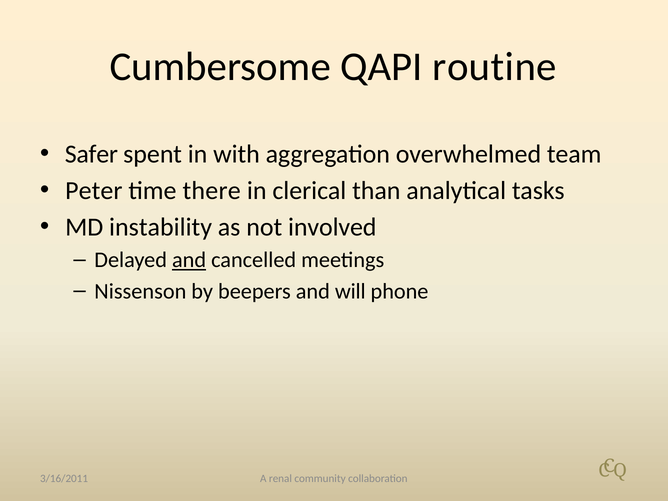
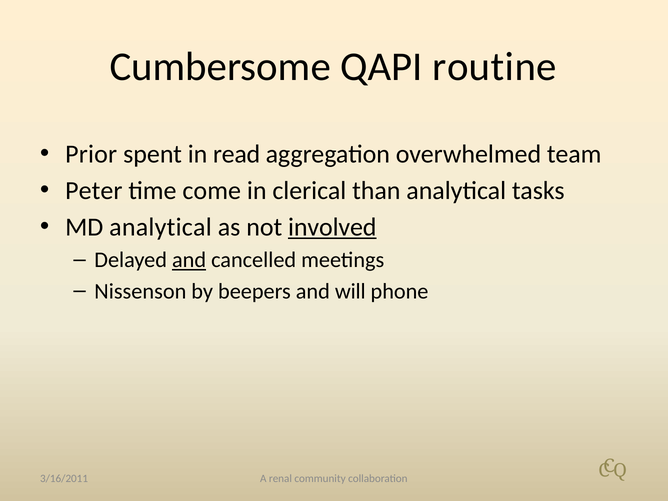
Safer: Safer -> Prior
with: with -> read
there: there -> come
MD instability: instability -> analytical
involved underline: none -> present
